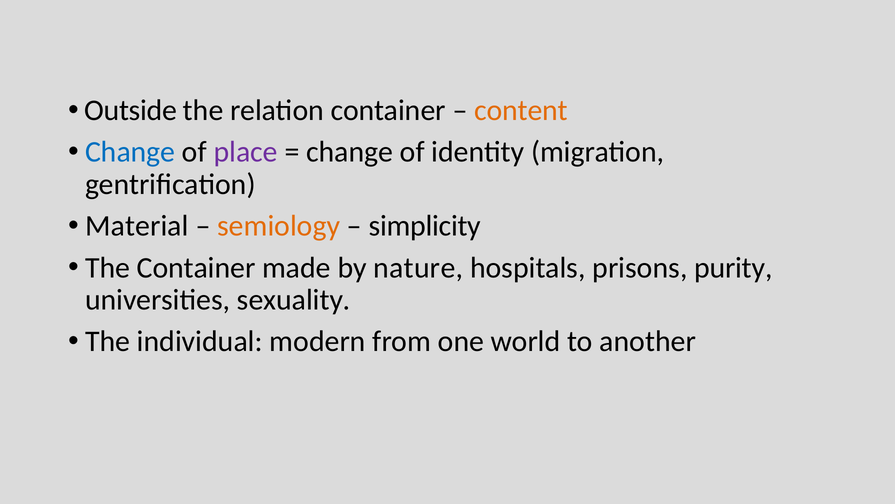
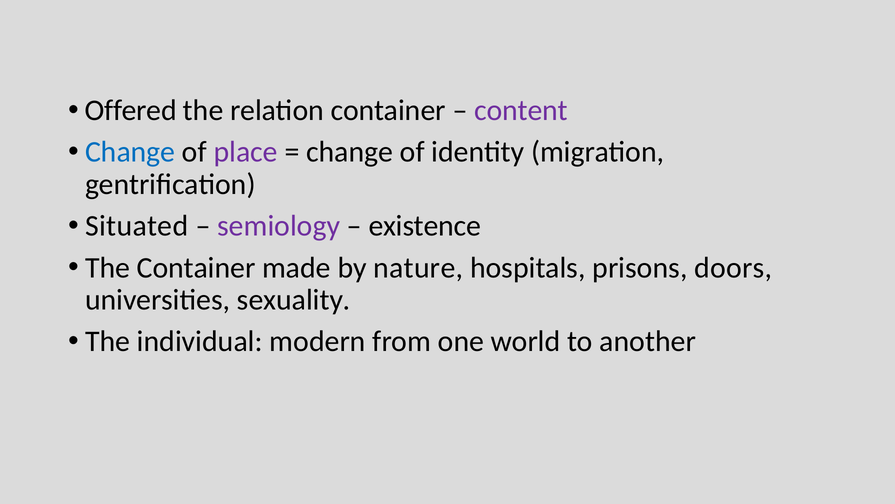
Outside: Outside -> Offered
content colour: orange -> purple
Material: Material -> Situated
semiology colour: orange -> purple
simplicity: simplicity -> existence
purity: purity -> doors
